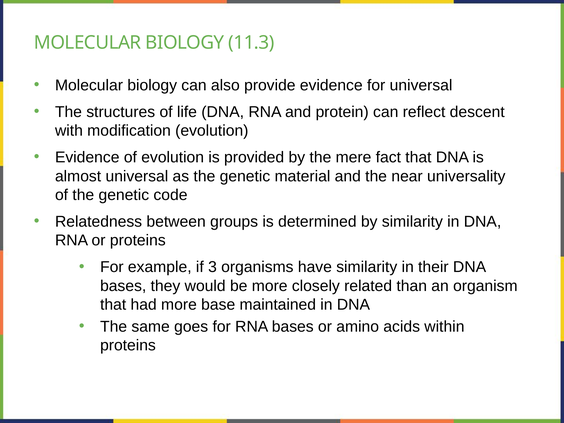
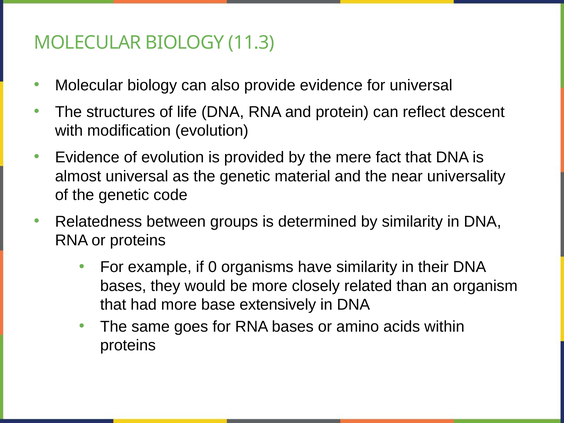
3: 3 -> 0
maintained: maintained -> extensively
